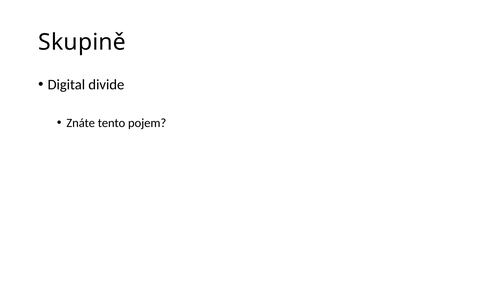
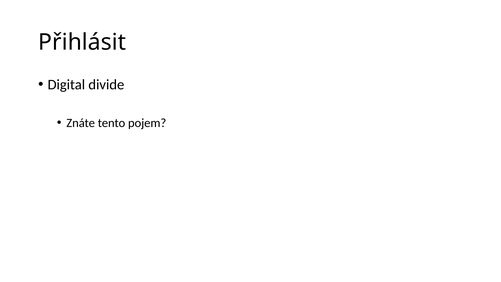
Skupině: Skupině -> Přihlásit
